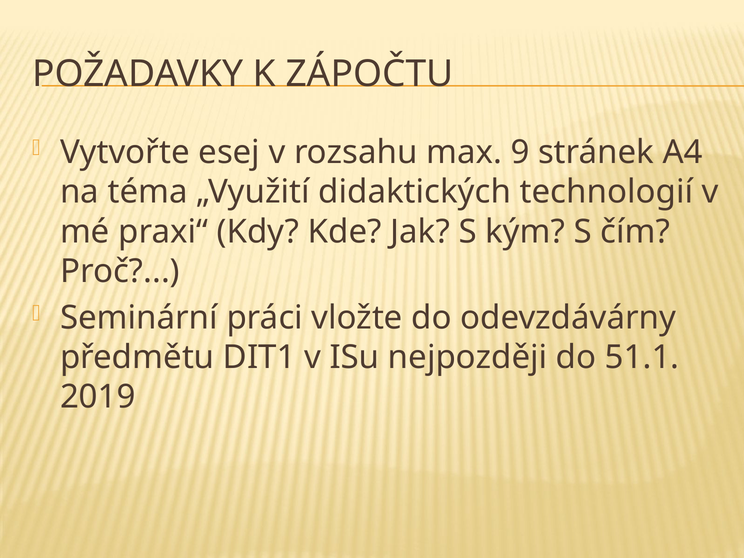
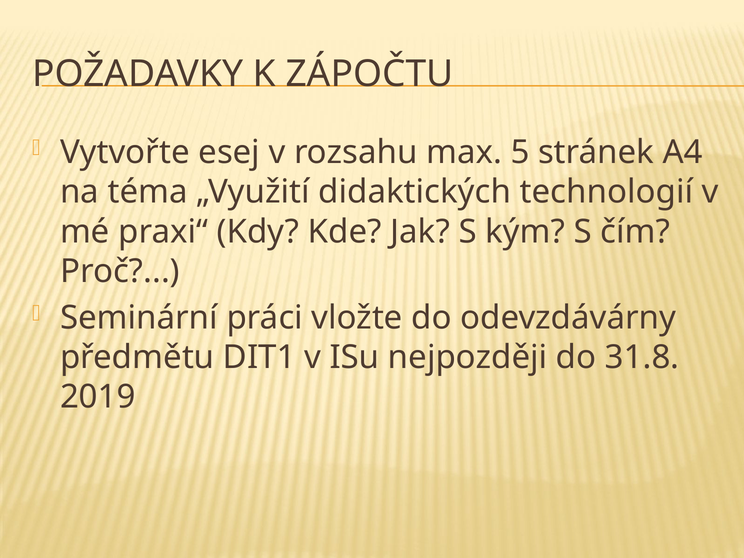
9: 9 -> 5
51.1: 51.1 -> 31.8
